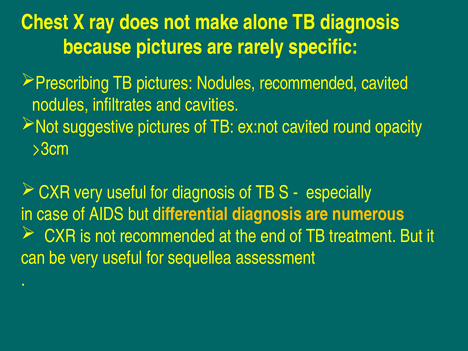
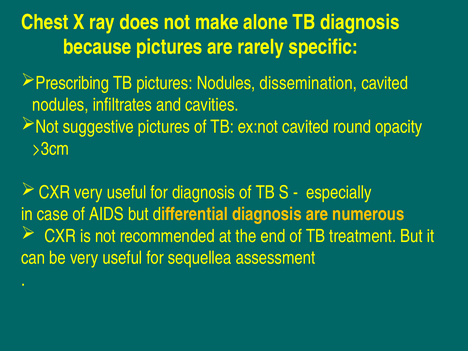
Nodules recommended: recommended -> dissemination
